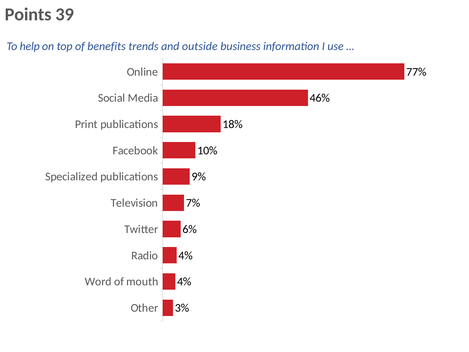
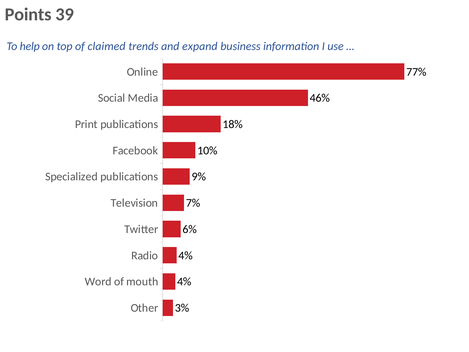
benefits: benefits -> claimed
outside: outside -> expand
